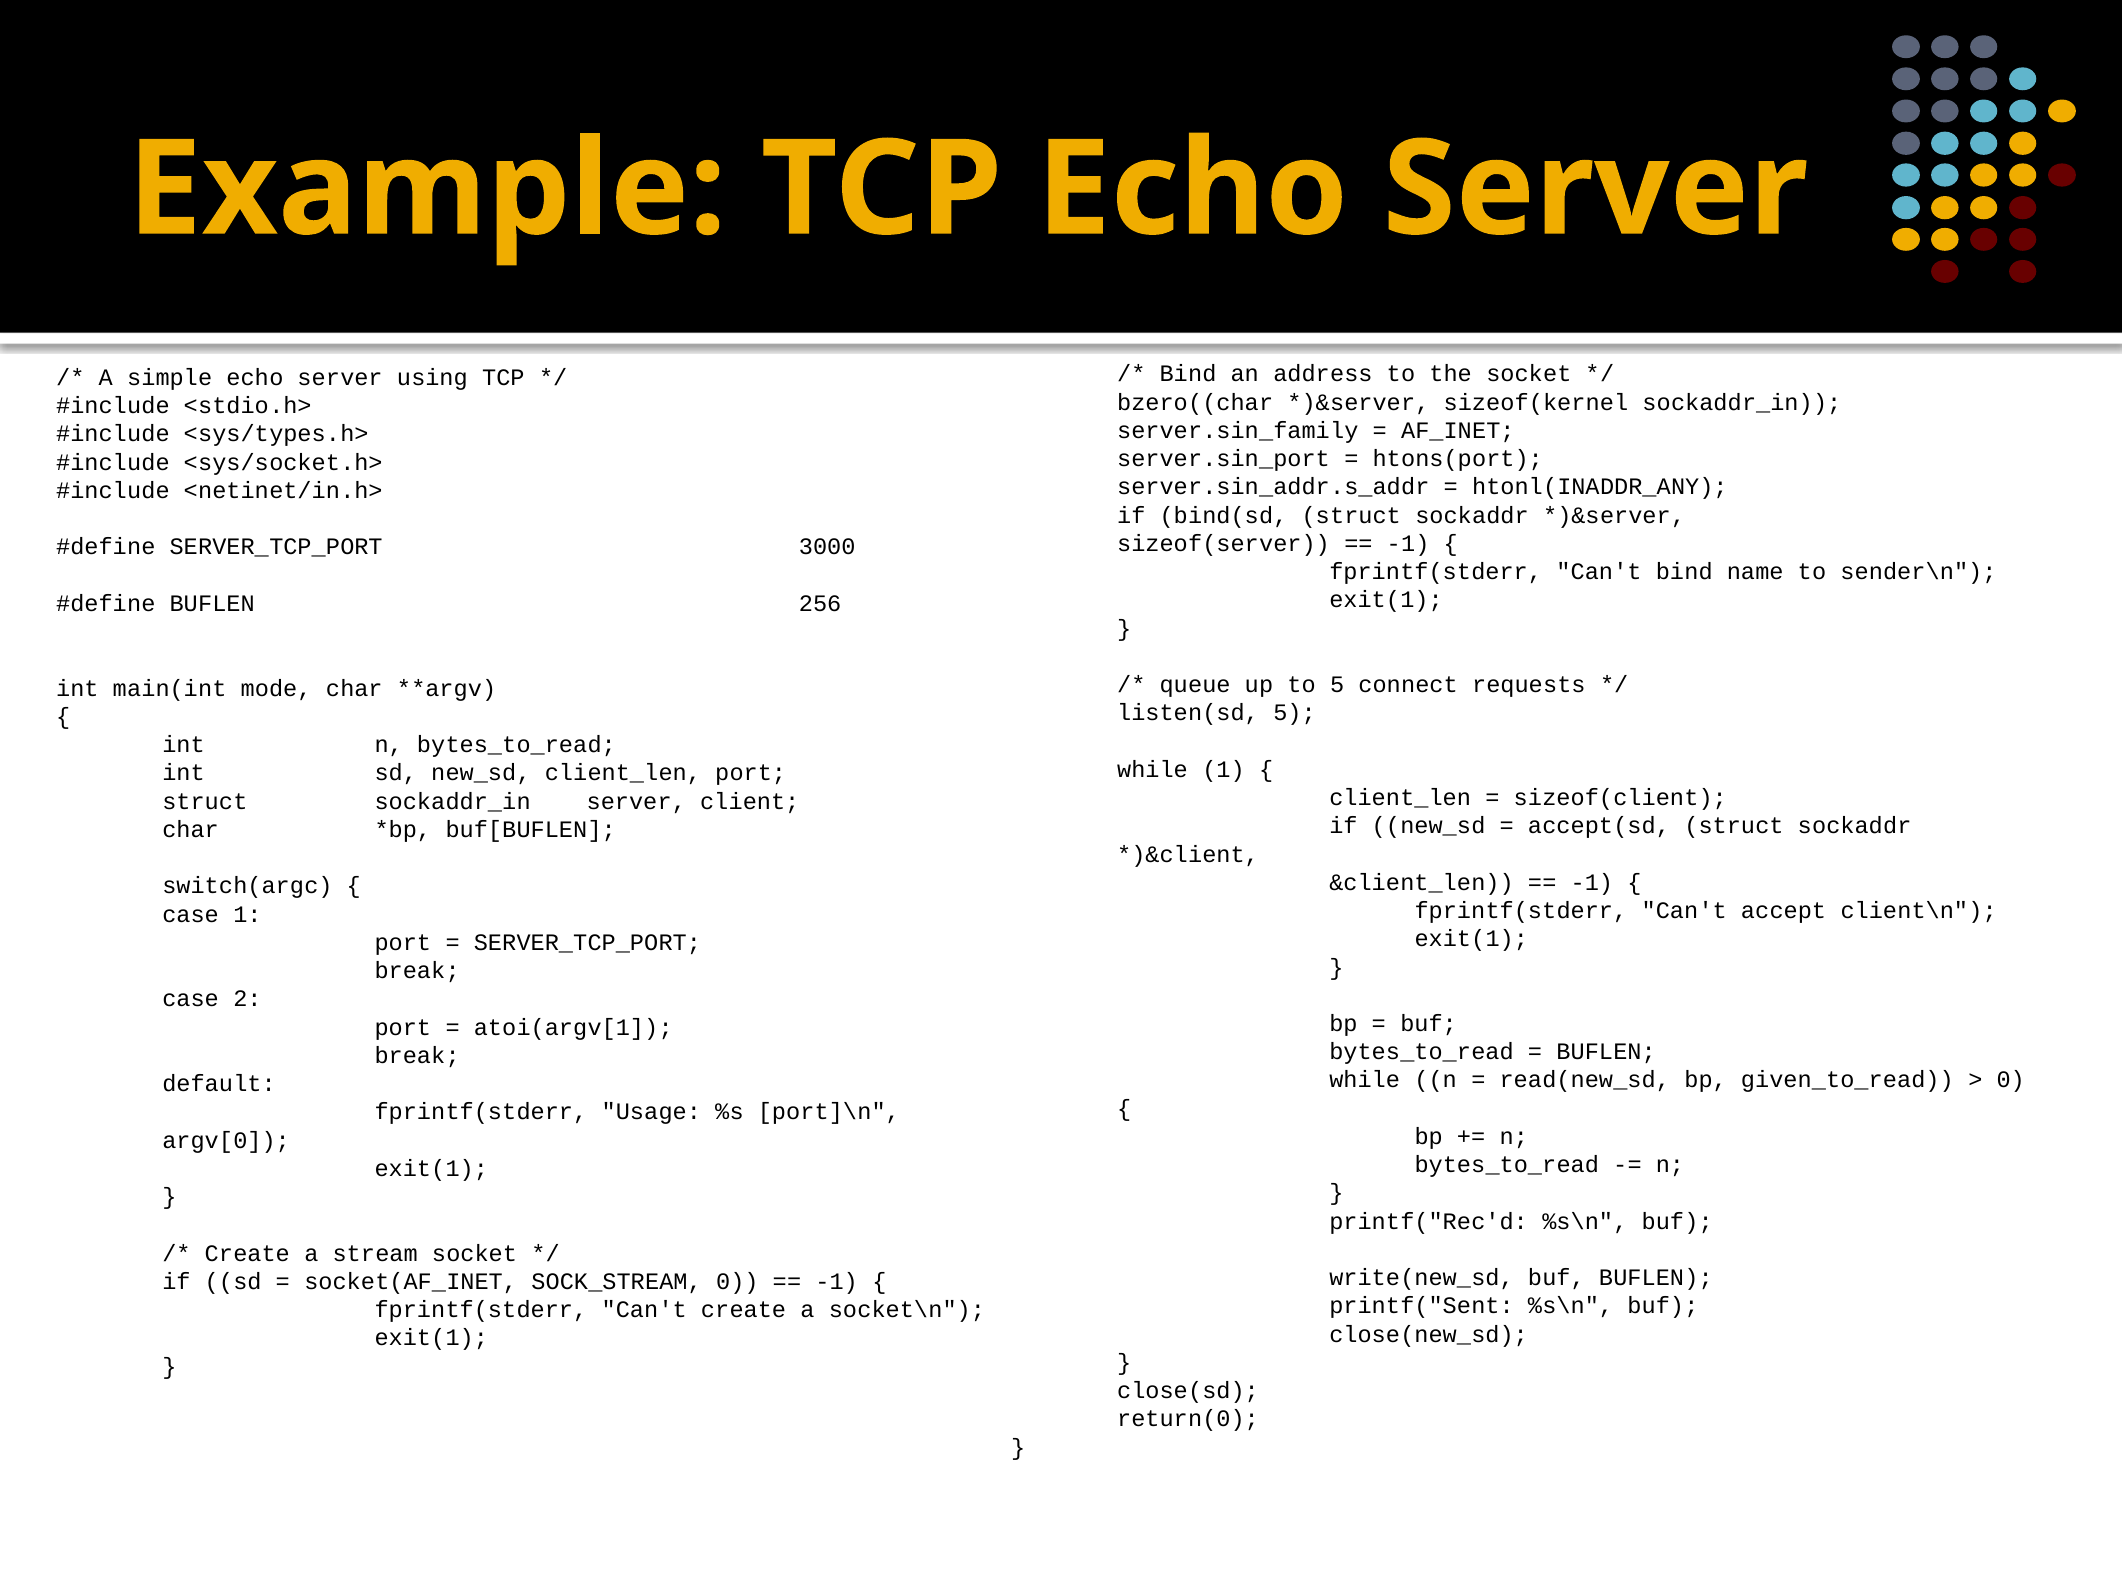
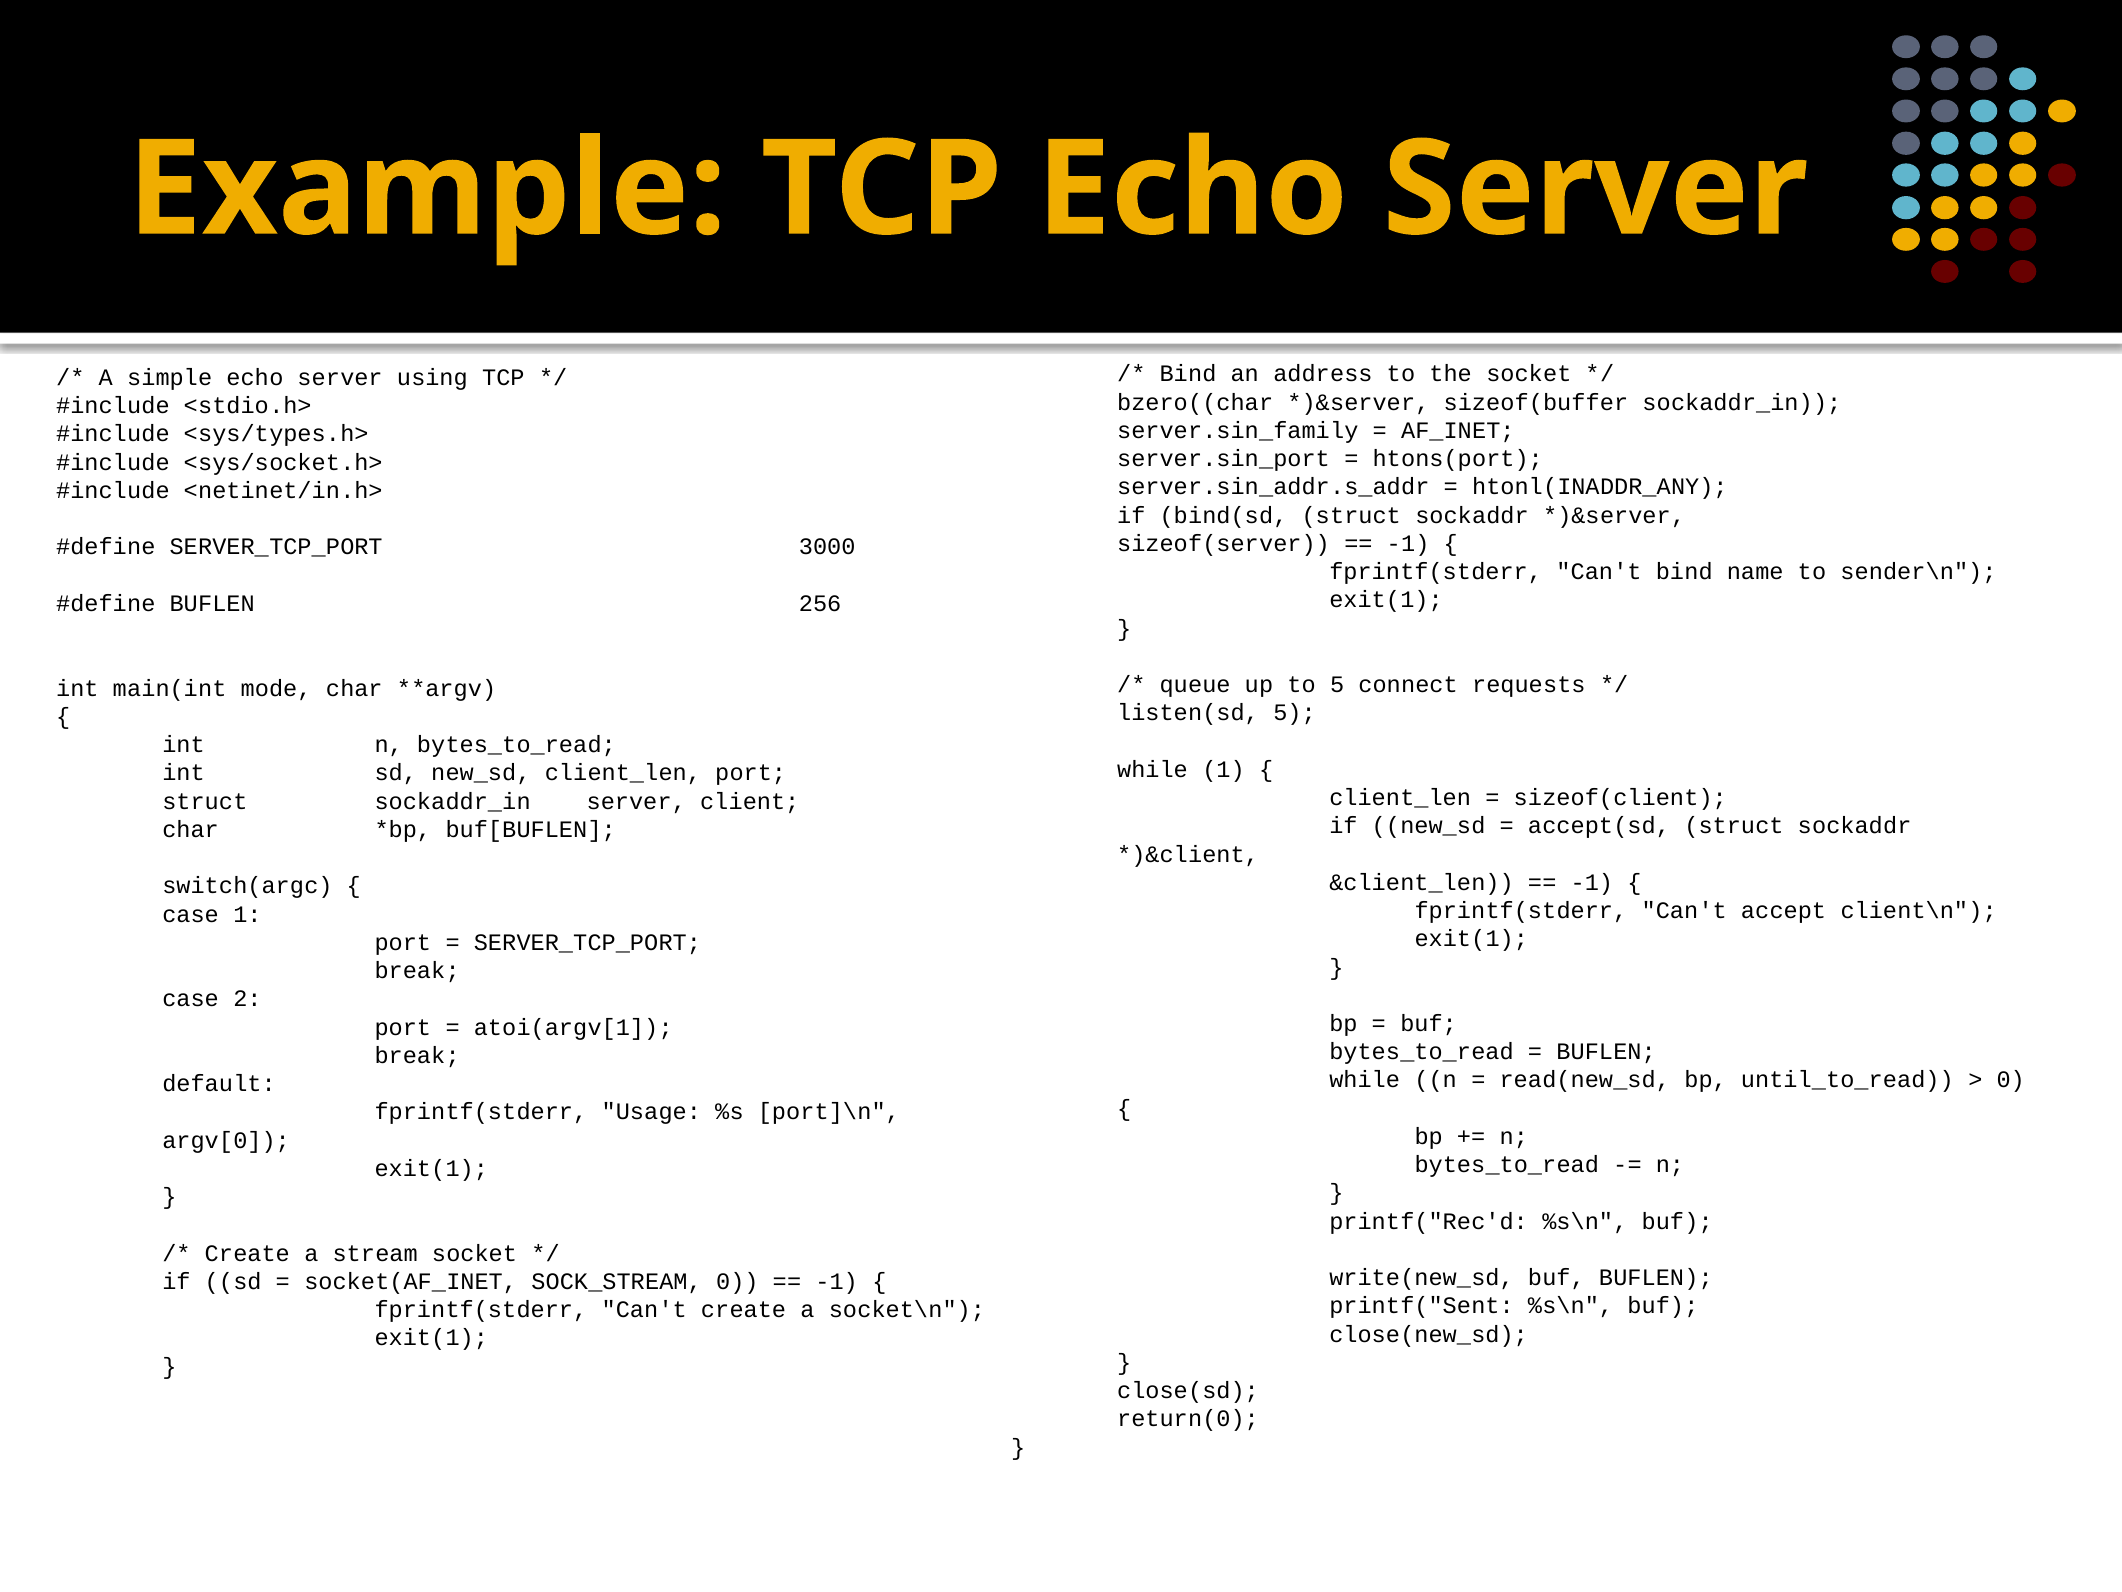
sizeof(kernel: sizeof(kernel -> sizeof(buffer
given_to_read: given_to_read -> until_to_read
